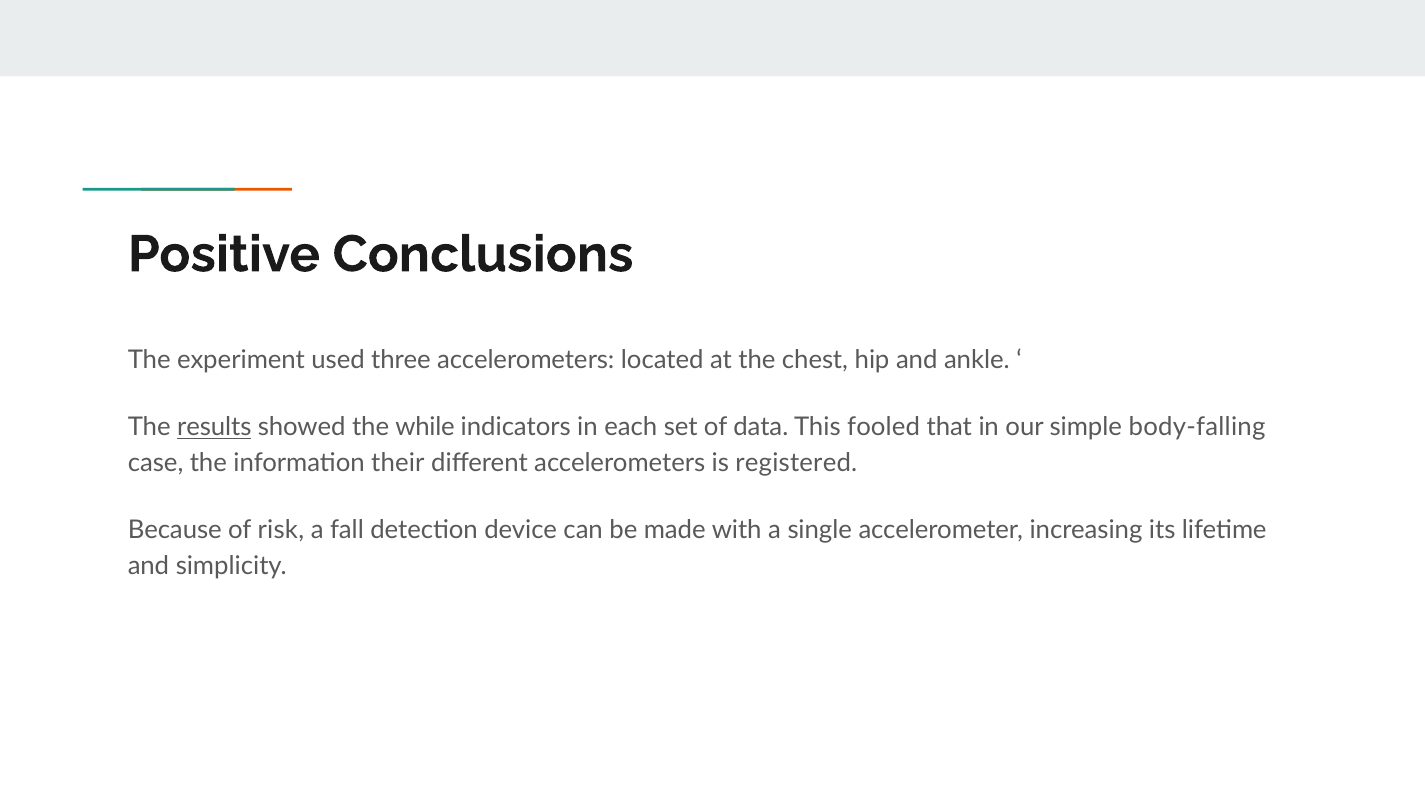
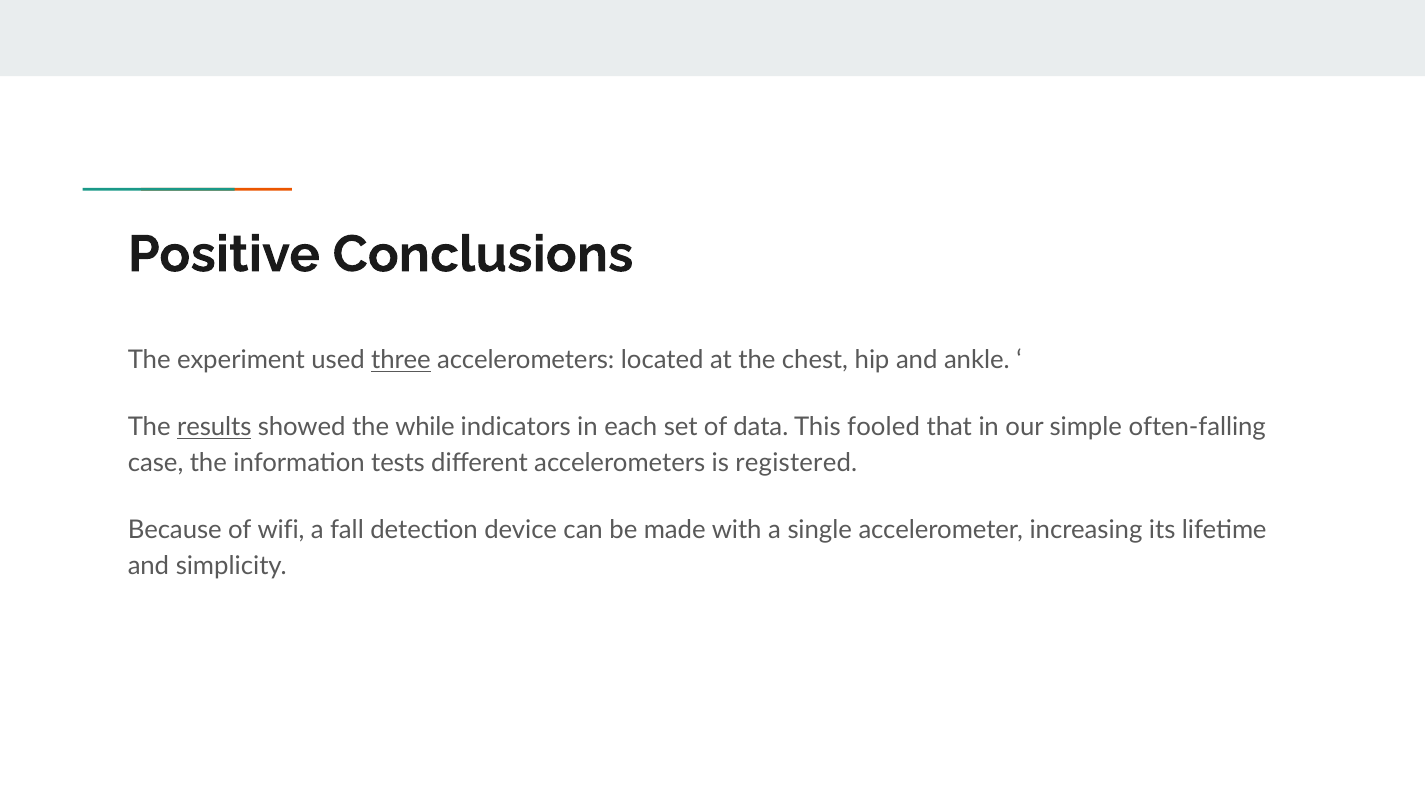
three underline: none -> present
body-falling: body-falling -> often-falling
their: their -> tests
risk: risk -> wifi
